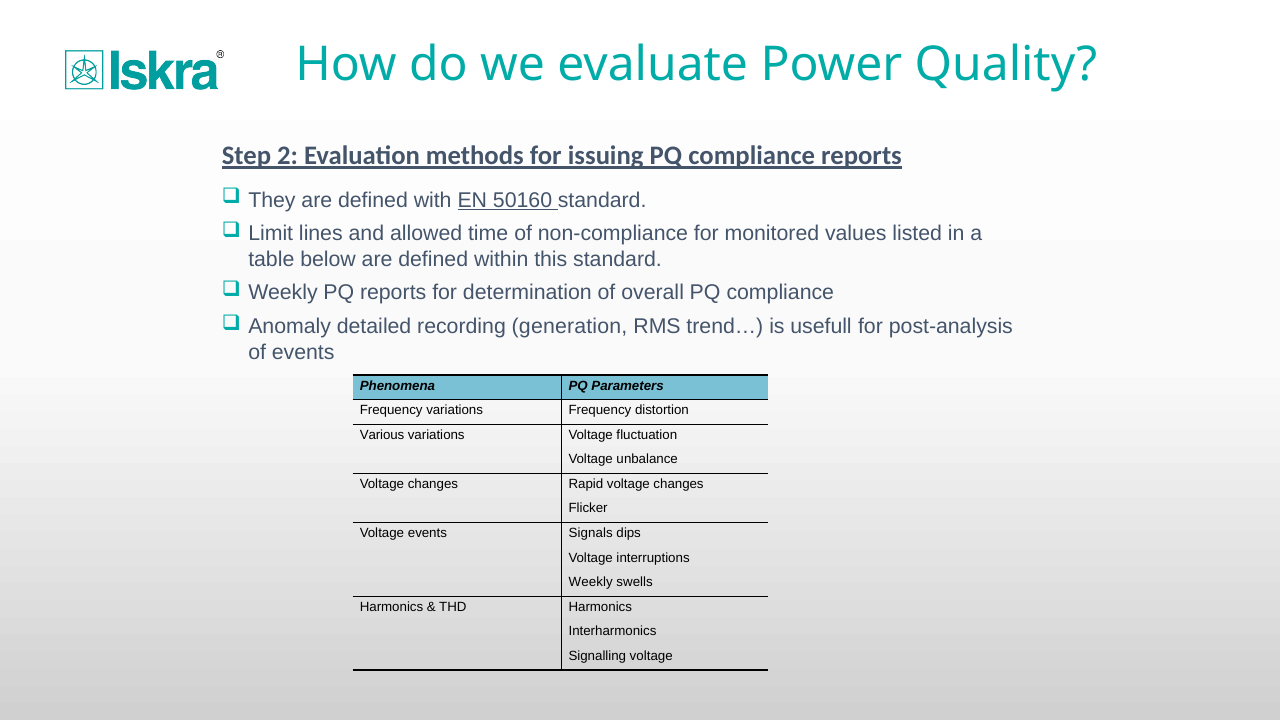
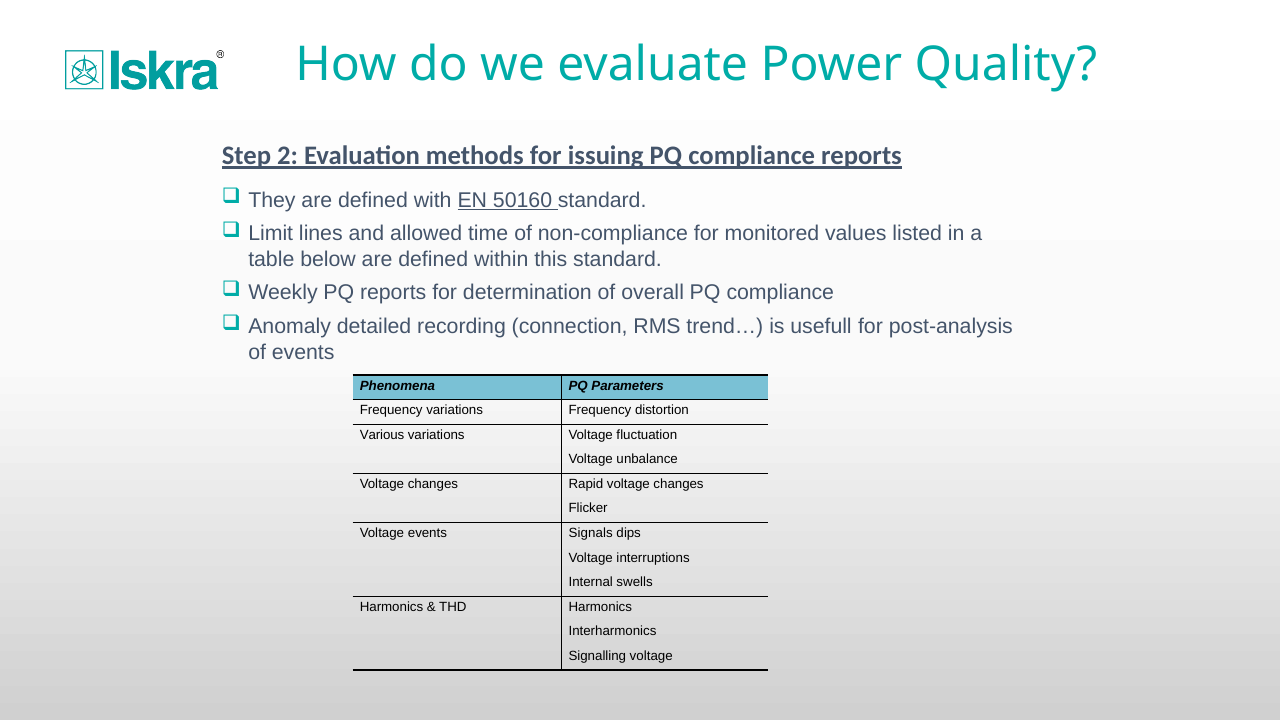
generation: generation -> connection
Weekly at (591, 582): Weekly -> Internal
